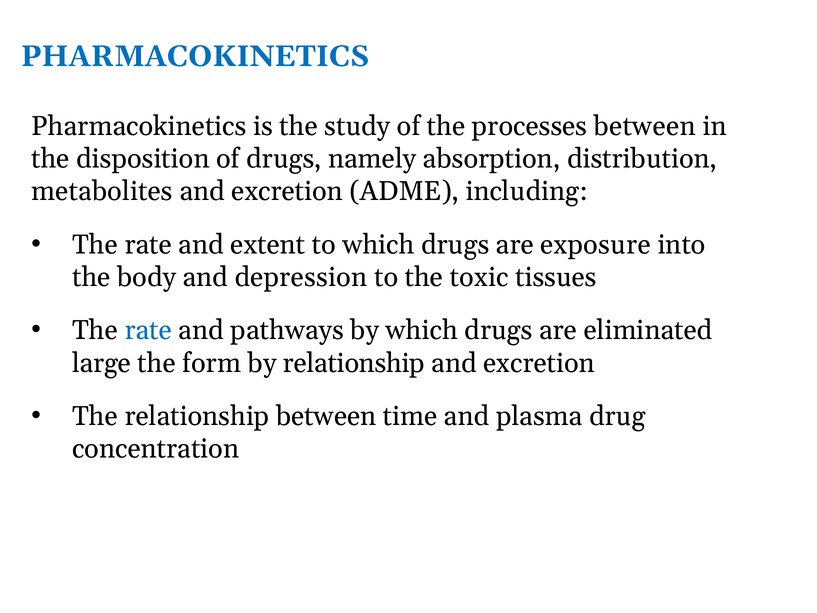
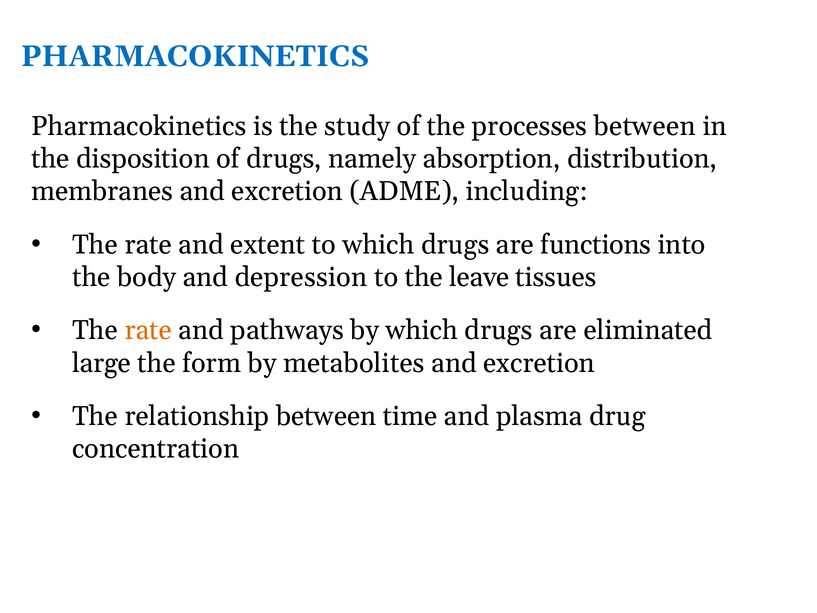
metabolites: metabolites -> membranes
exposure: exposure -> functions
toxic: toxic -> leave
rate at (148, 330) colour: blue -> orange
by relationship: relationship -> metabolites
